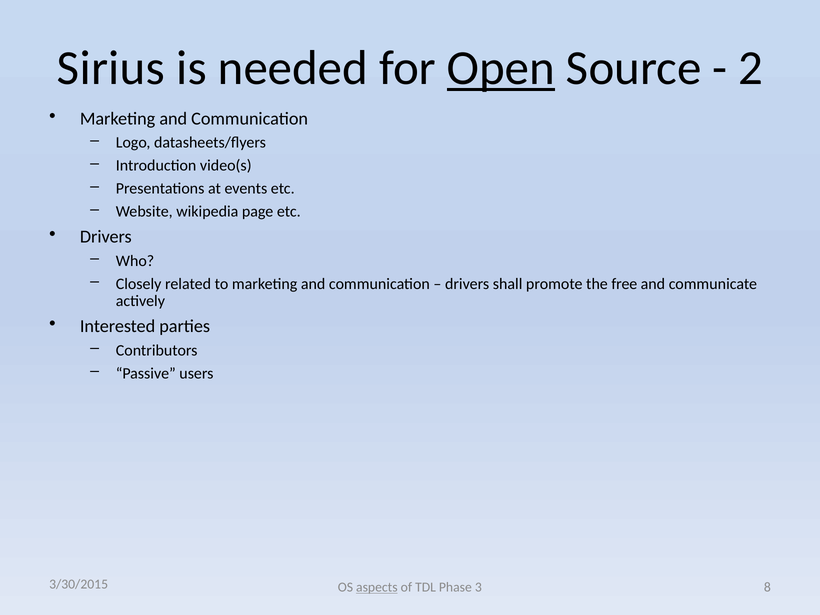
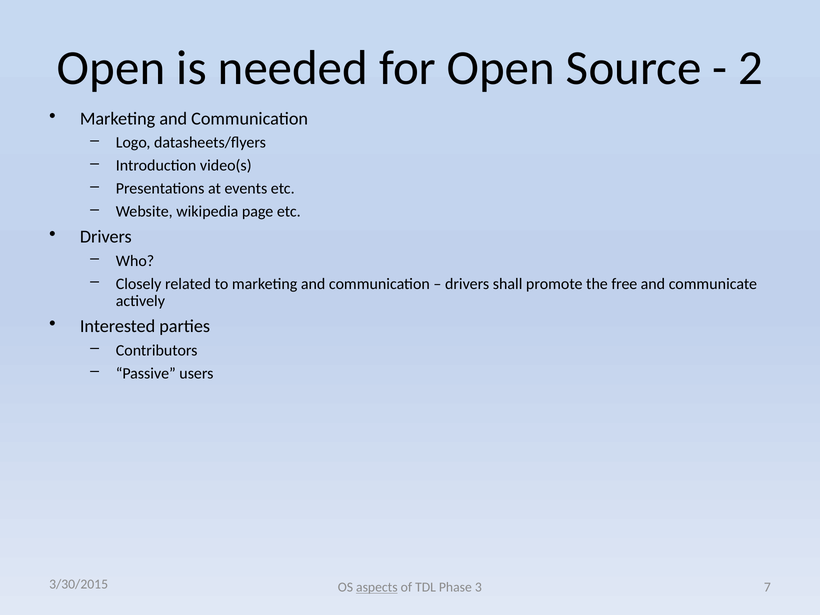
Sirius at (111, 68): Sirius -> Open
Open at (501, 68) underline: present -> none
8: 8 -> 7
